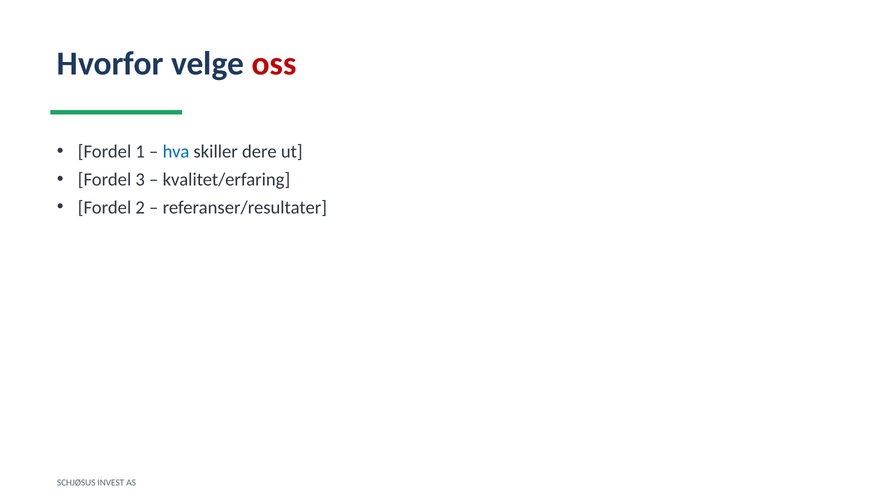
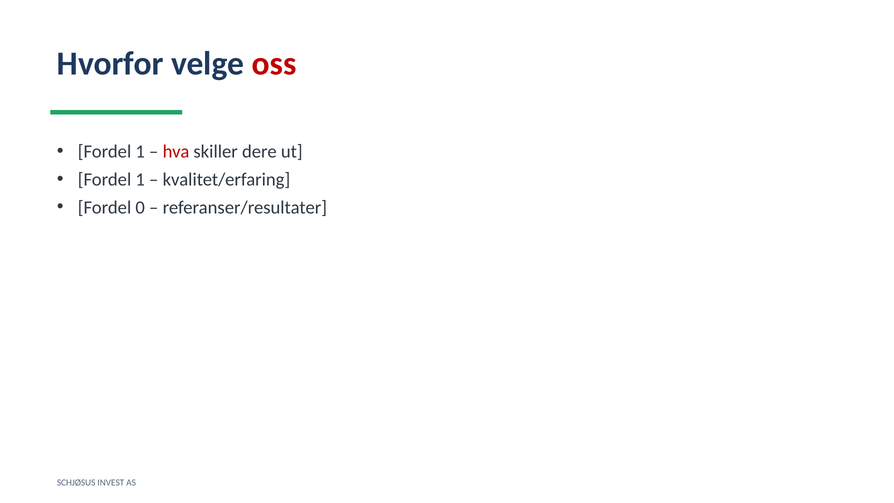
hva colour: blue -> red
3 at (140, 179): 3 -> 1
2: 2 -> 0
